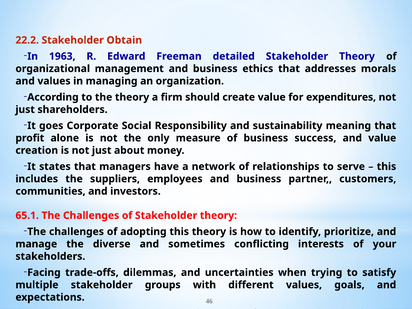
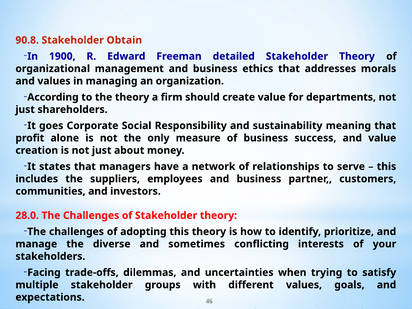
22.2: 22.2 -> 90.8
1963: 1963 -> 1900
expenditures: expenditures -> departments
65.1: 65.1 -> 28.0
